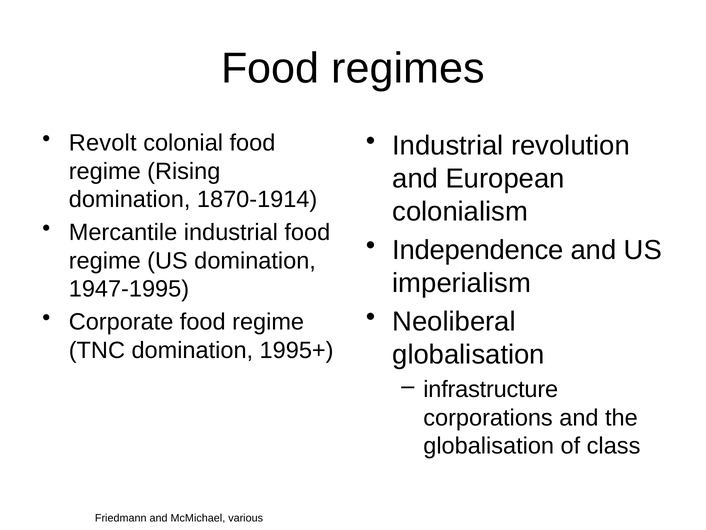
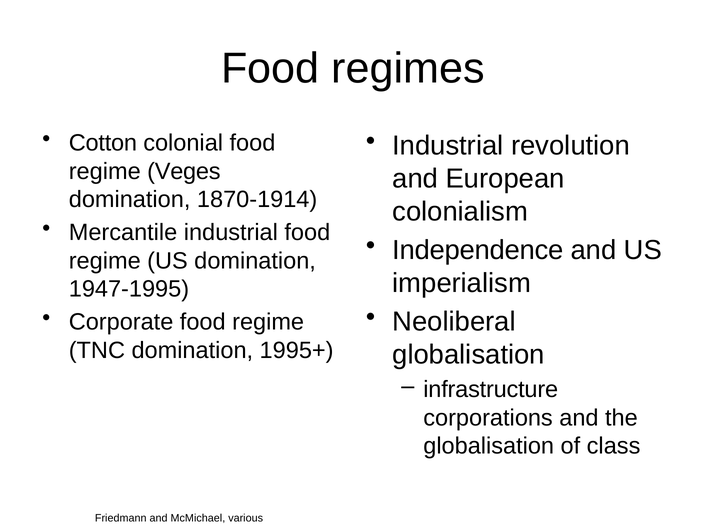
Revolt: Revolt -> Cotton
Rising: Rising -> Veges
